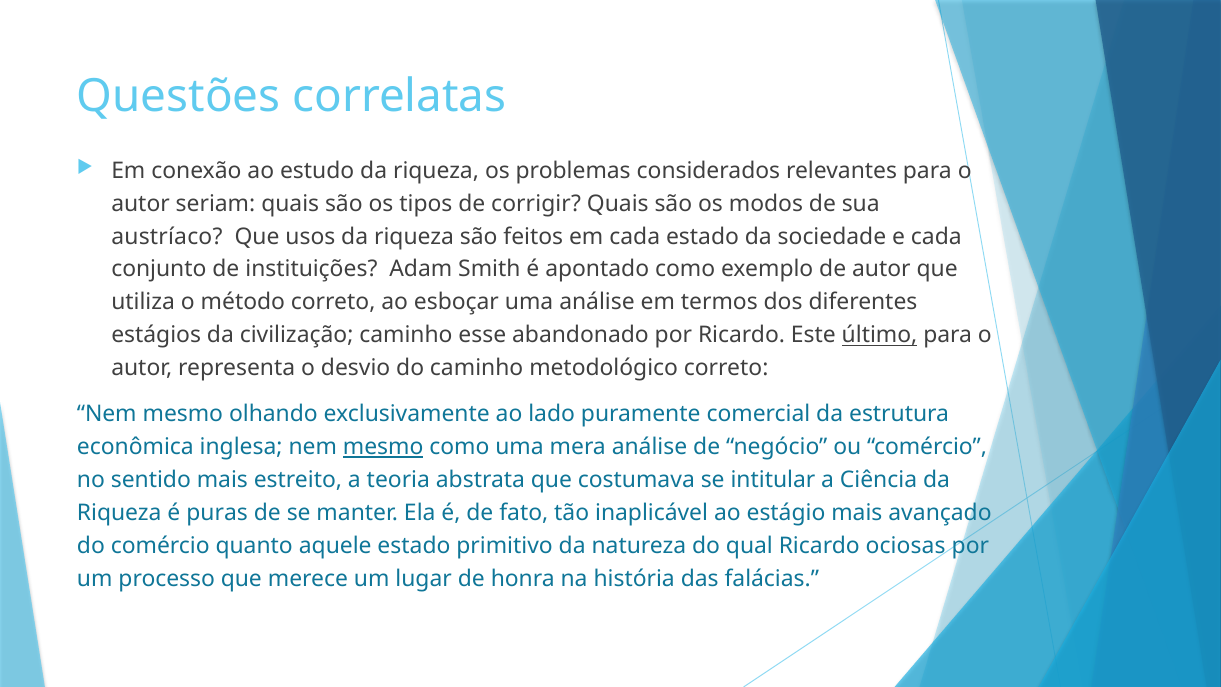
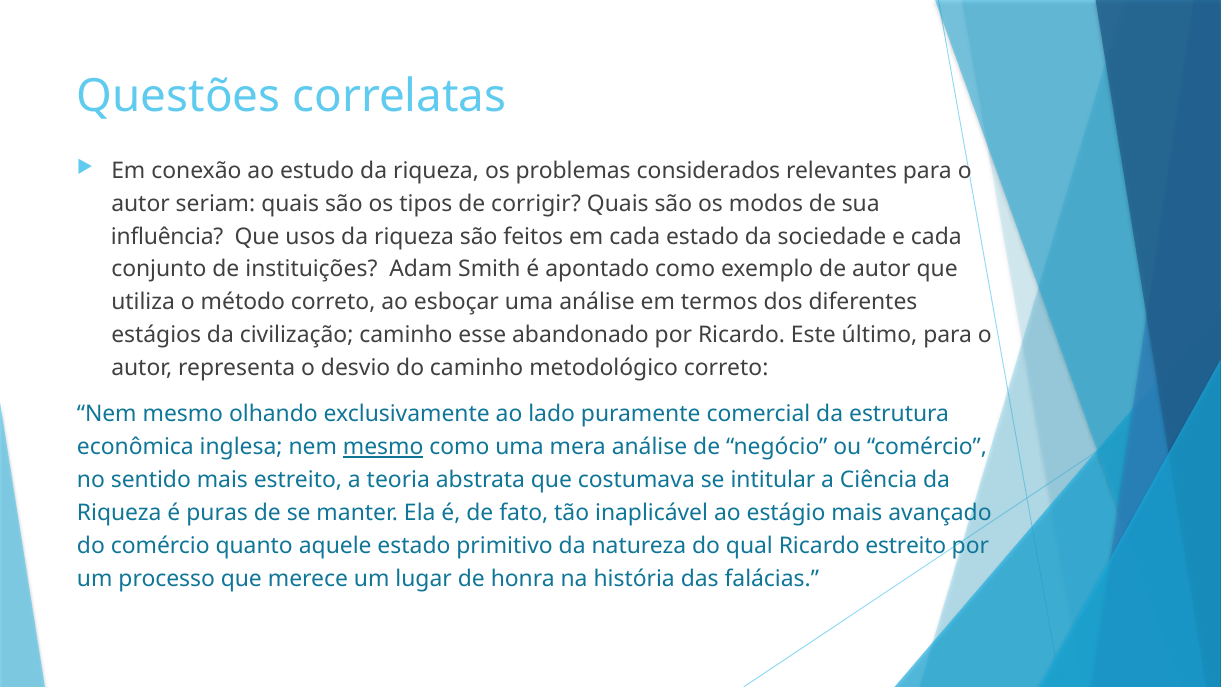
austríaco: austríaco -> influência
último underline: present -> none
Ricardo ociosas: ociosas -> estreito
